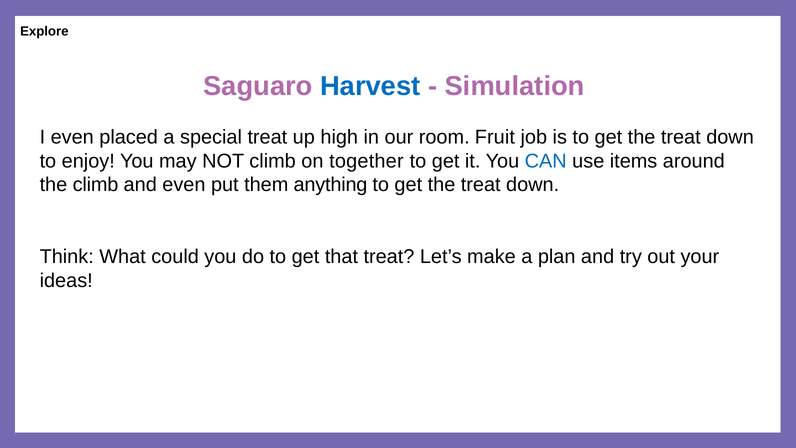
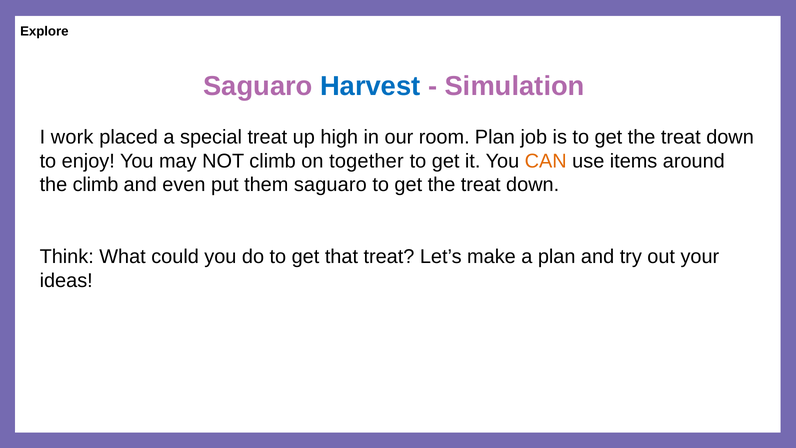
I even: even -> work
room Fruit: Fruit -> Plan
CAN colour: blue -> orange
them anything: anything -> saguaro
